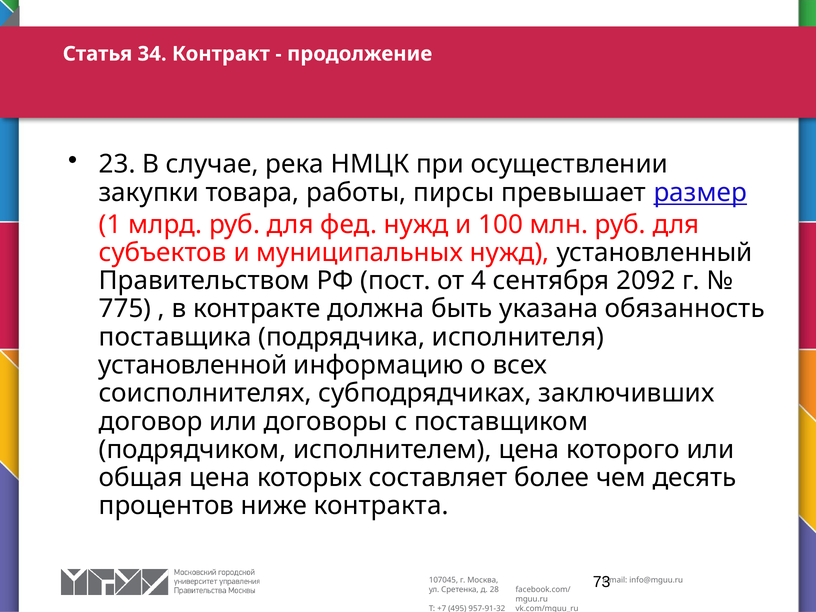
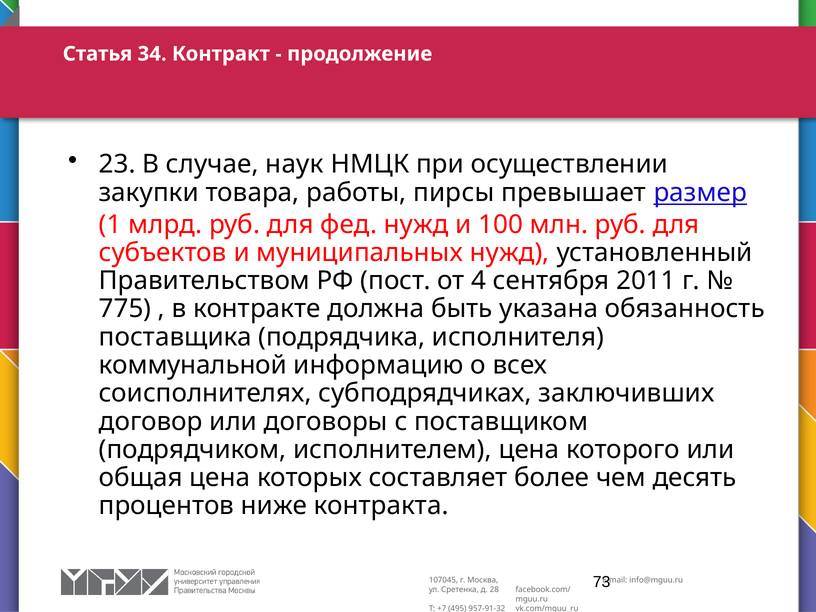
река: река -> наук
2092: 2092 -> 2011
установленной: установленной -> коммунальной
